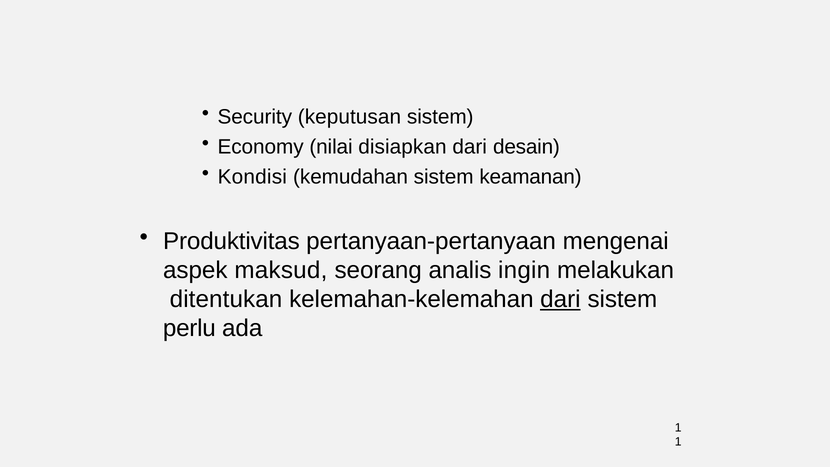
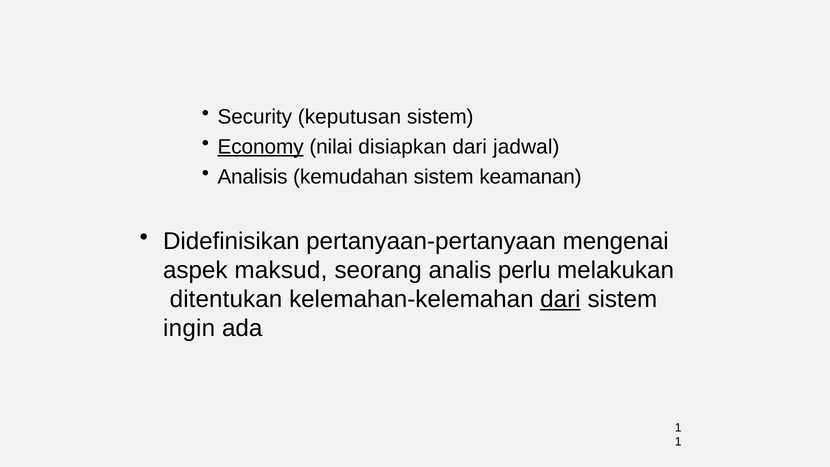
Economy underline: none -> present
desain: desain -> jadwal
Kondisi: Kondisi -> Analisis
Produktivitas: Produktivitas -> Didefinisikan
ingin: ingin -> perlu
perlu: perlu -> ingin
